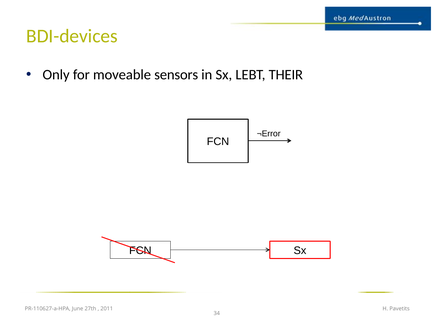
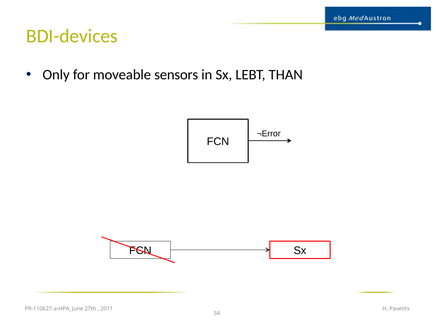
THEIR: THEIR -> THAN
